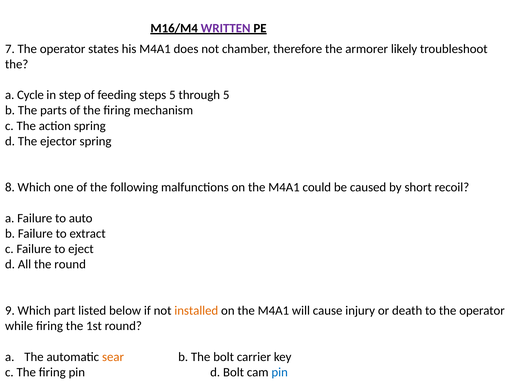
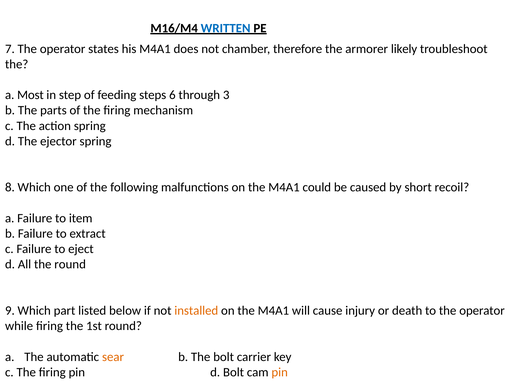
WRITTEN colour: purple -> blue
Cycle: Cycle -> Most
steps 5: 5 -> 6
through 5: 5 -> 3
auto: auto -> item
pin at (280, 372) colour: blue -> orange
